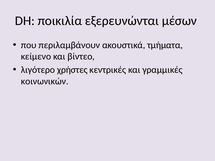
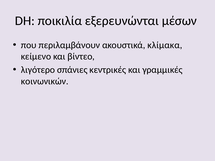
τμήματα: τμήματα -> κλίμακα
χρήστες: χρήστες -> σπάνιες
